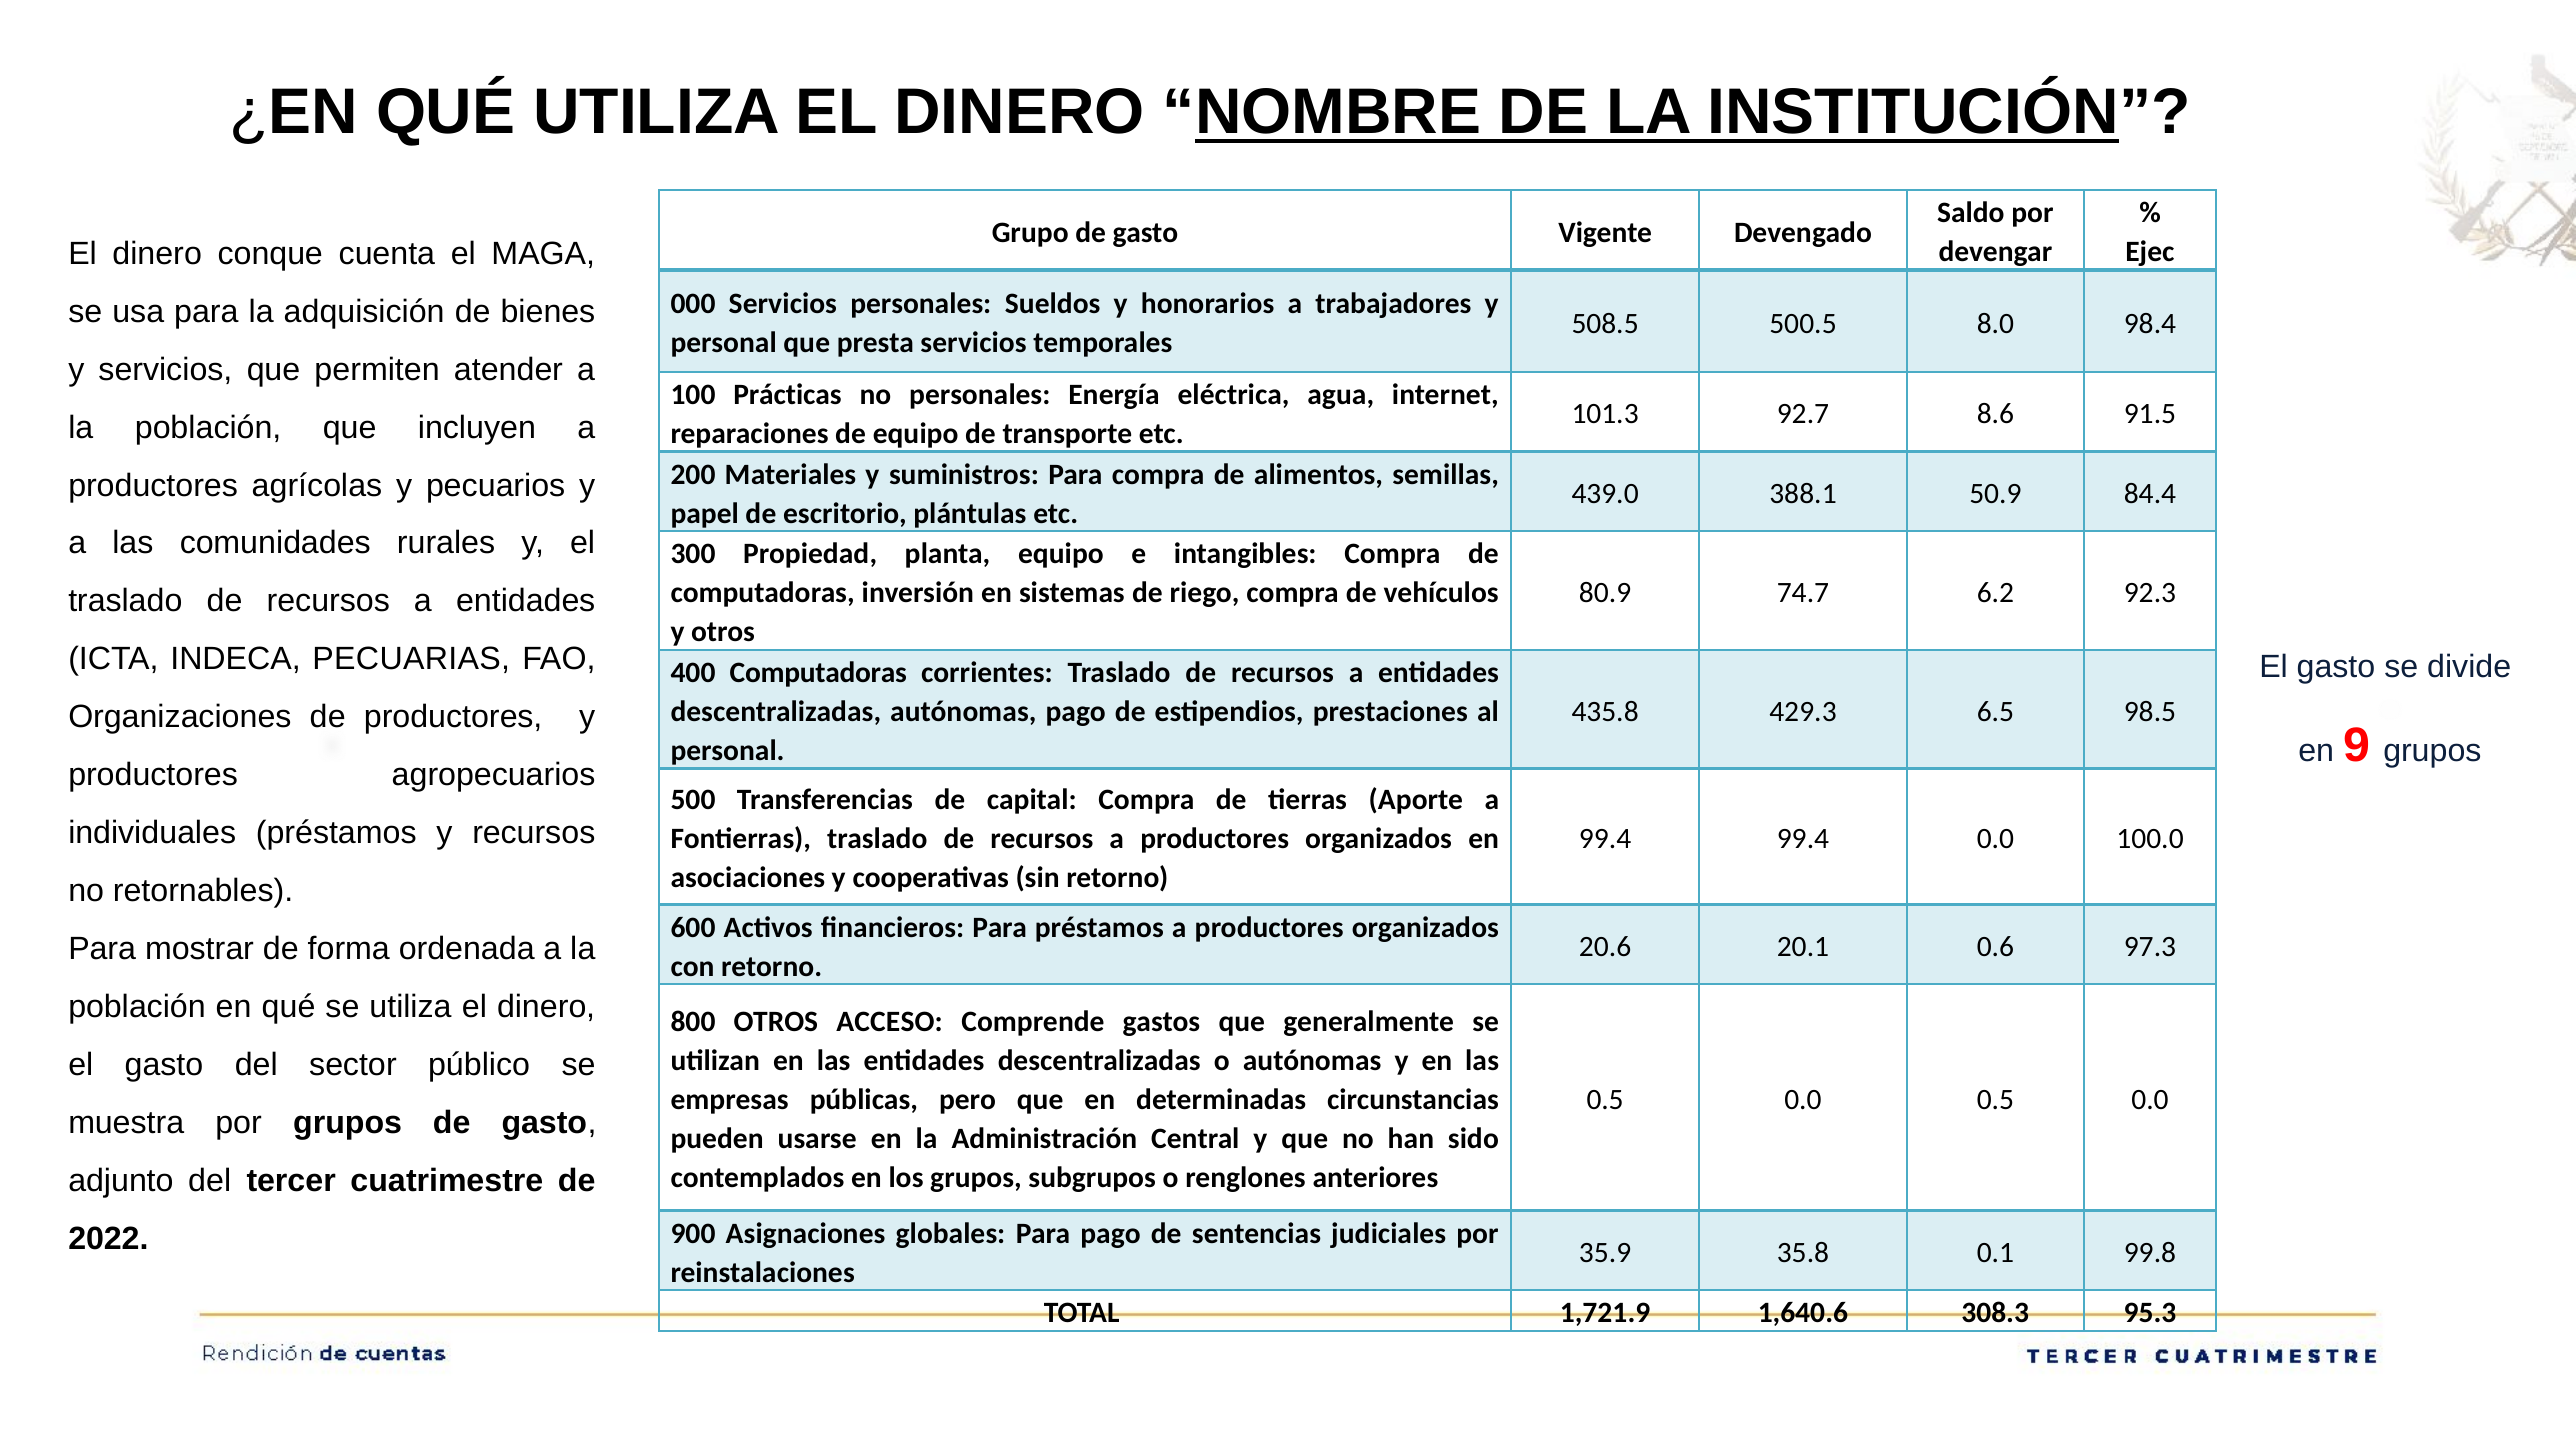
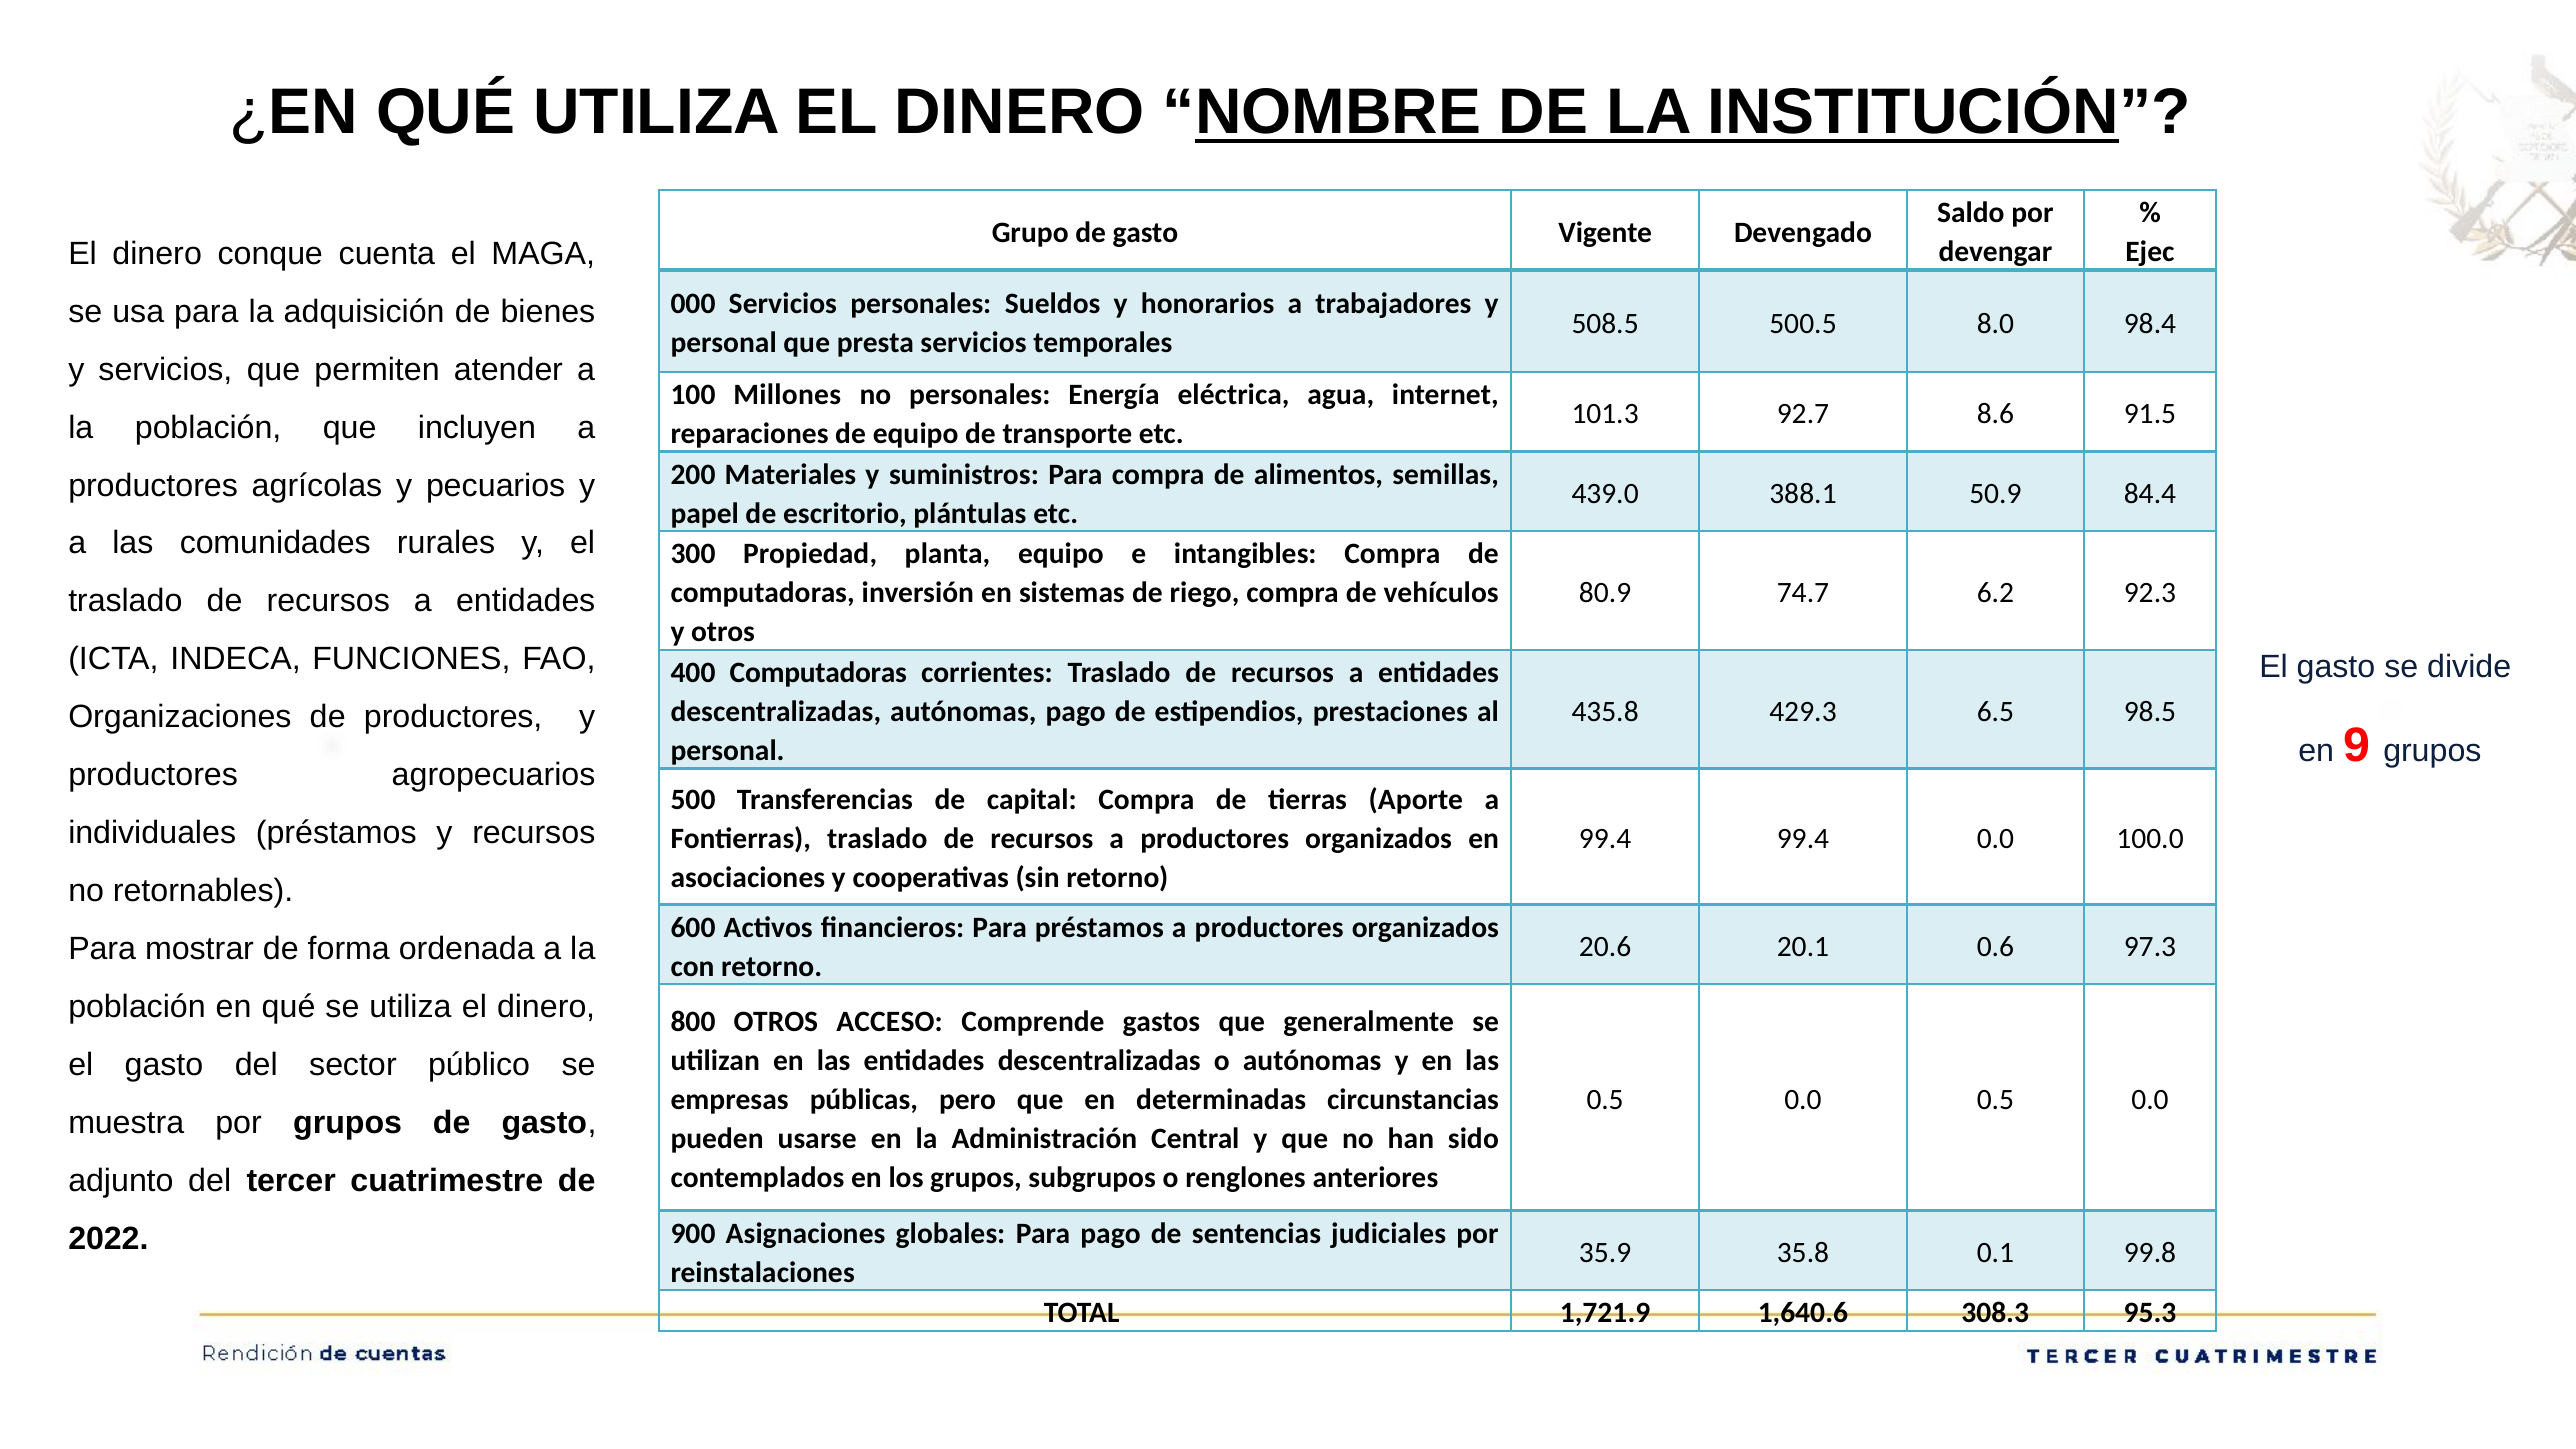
Prácticas: Prácticas -> Millones
PECUARIAS: PECUARIAS -> FUNCIONES
